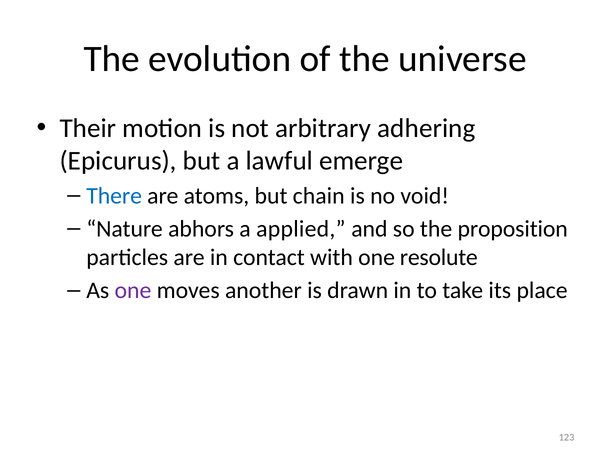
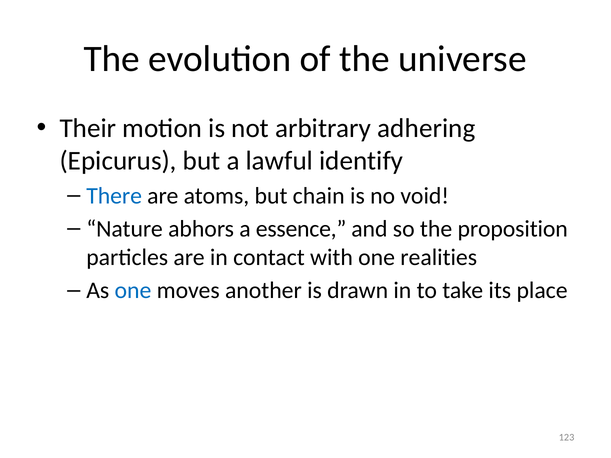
emerge: emerge -> identify
applied: applied -> essence
resolute: resolute -> realities
one at (133, 291) colour: purple -> blue
